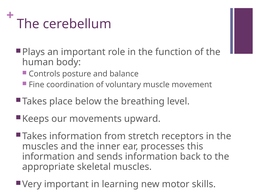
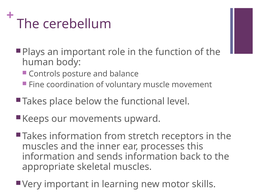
breathing: breathing -> functional
